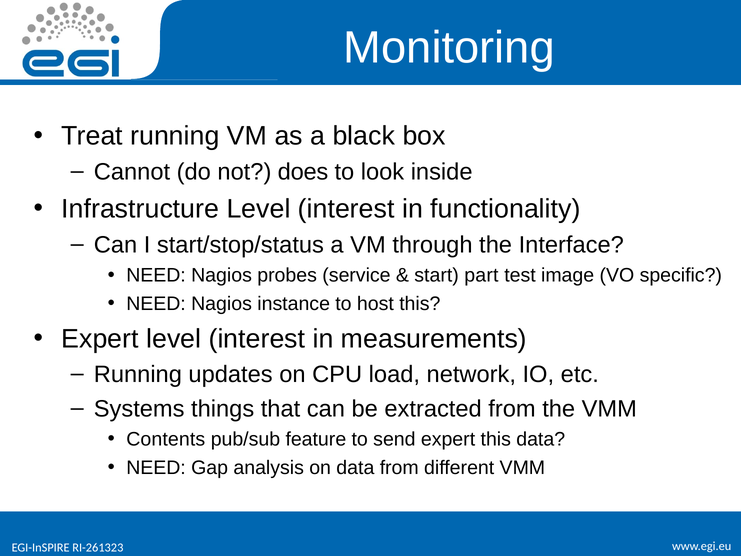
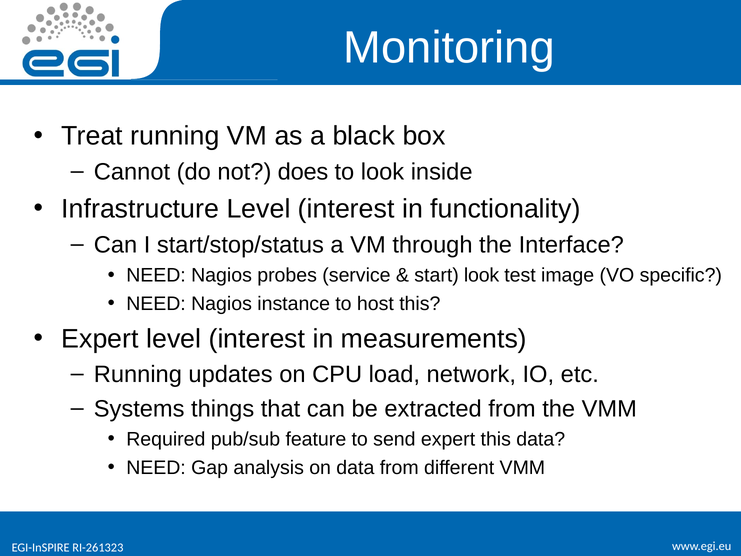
start part: part -> look
Contents: Contents -> Required
